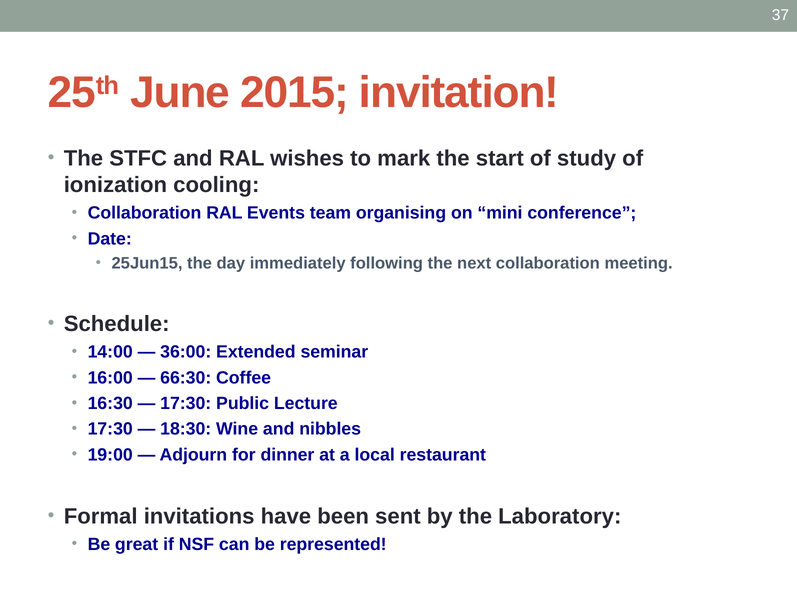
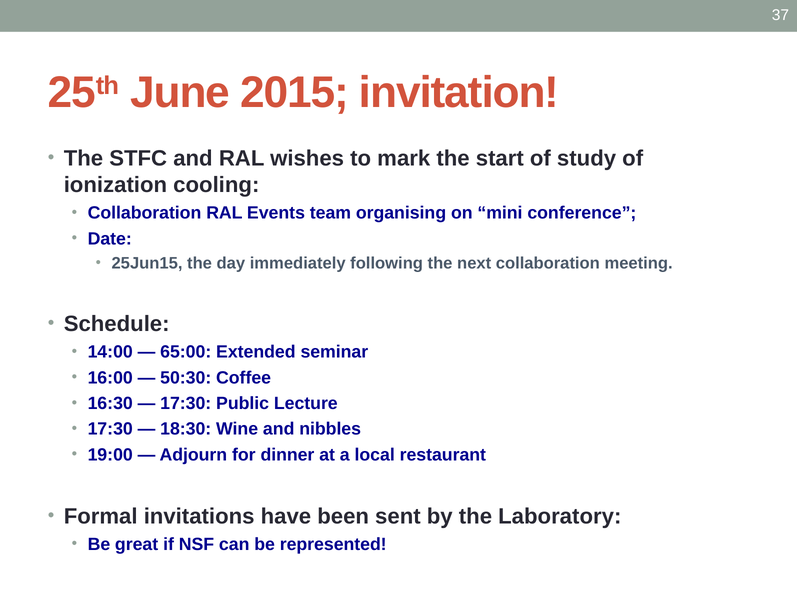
36:00: 36:00 -> 65:00
66:30: 66:30 -> 50:30
